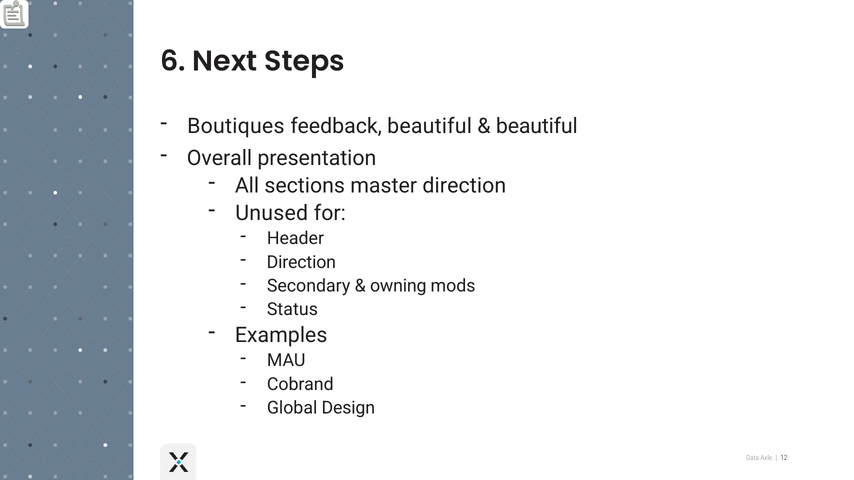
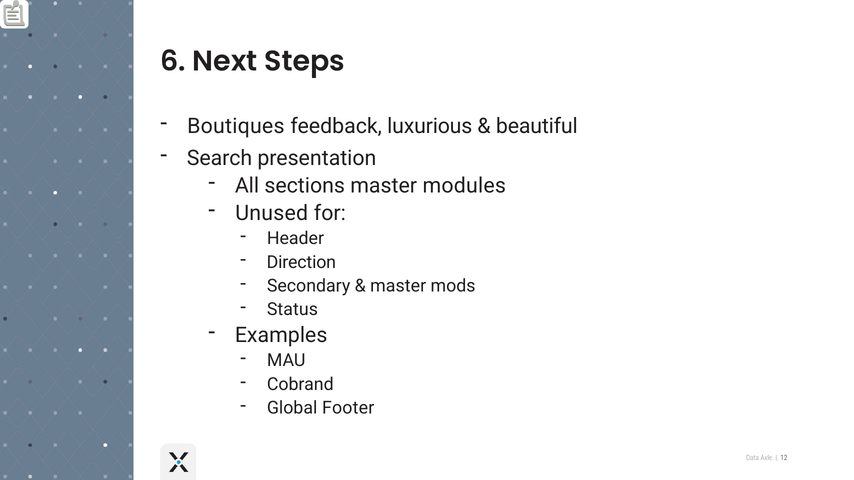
feedback beautiful: beautiful -> luxurious
Overall: Overall -> Search
master direction: direction -> modules
owning at (398, 286): owning -> master
Design: Design -> Footer
